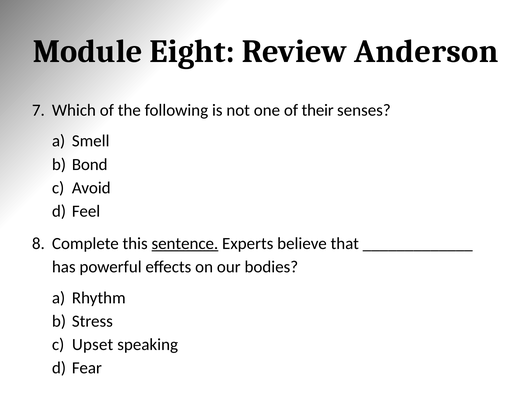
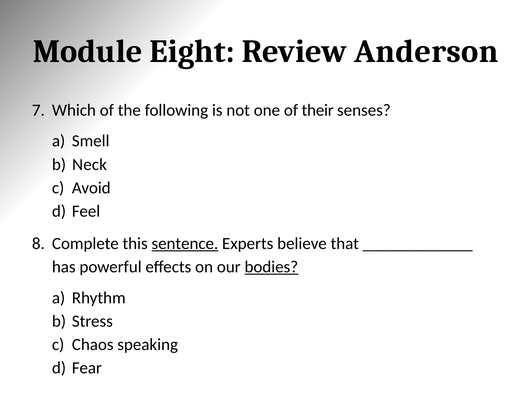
Bond: Bond -> Neck
bodies underline: none -> present
Upset: Upset -> Chaos
